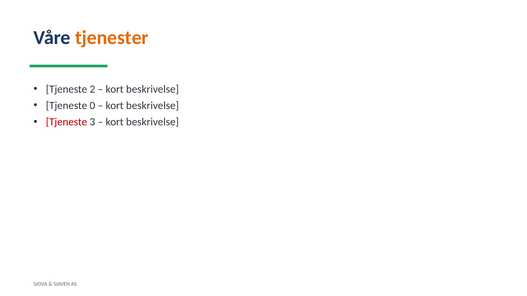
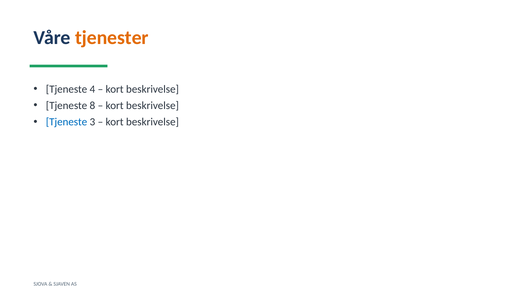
2: 2 -> 4
0: 0 -> 8
Tjeneste at (67, 122) colour: red -> blue
